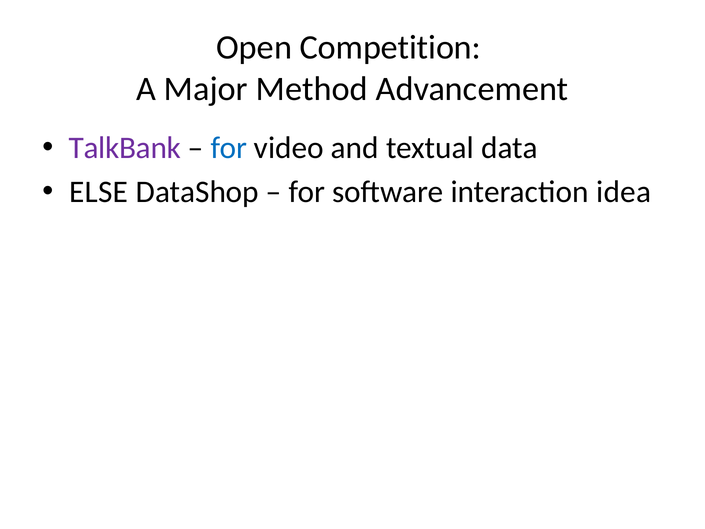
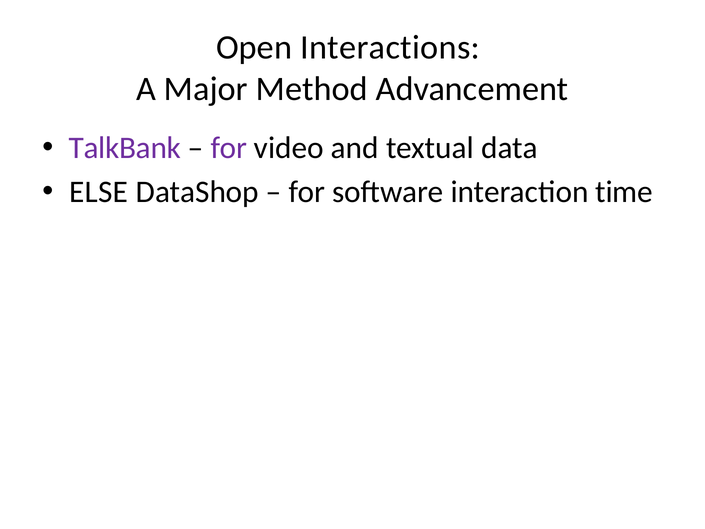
Competition: Competition -> Interactions
for at (229, 148) colour: blue -> purple
idea: idea -> time
